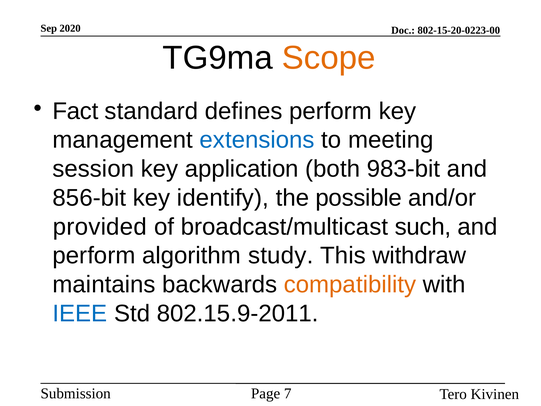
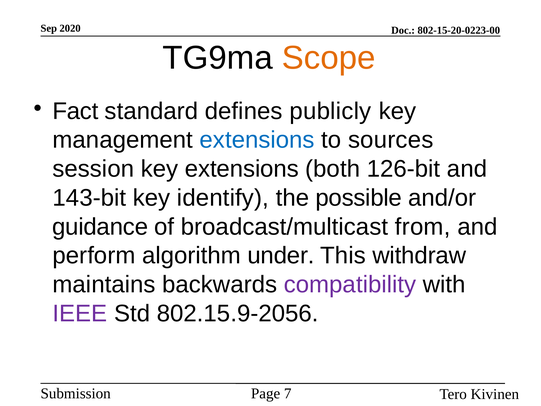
defines perform: perform -> publicly
meeting: meeting -> sources
key application: application -> extensions
983-bit: 983-bit -> 126-bit
856-bit: 856-bit -> 143-bit
provided: provided -> guidance
such: such -> from
study: study -> under
compatibility colour: orange -> purple
IEEE colour: blue -> purple
802.15.9-2011: 802.15.9-2011 -> 802.15.9-2056
